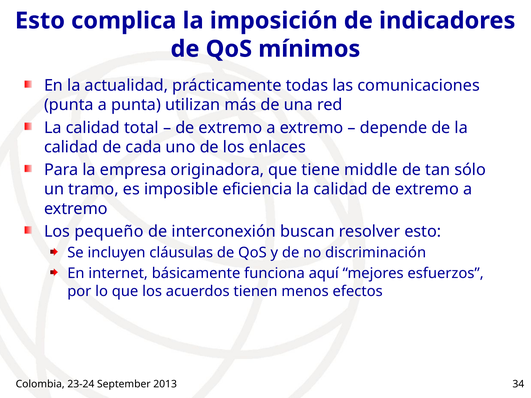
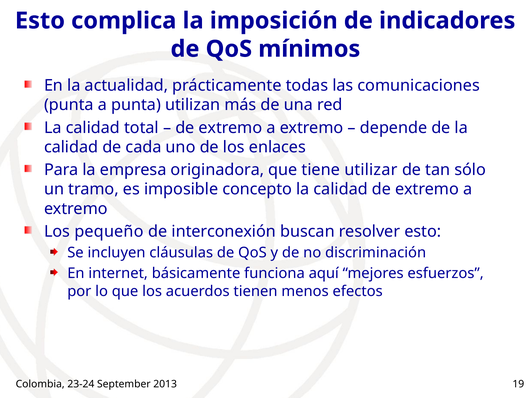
middle: middle -> utilizar
eficiencia: eficiencia -> concepto
34: 34 -> 19
